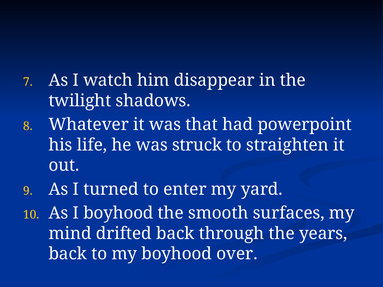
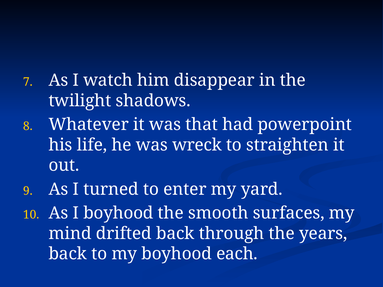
struck: struck -> wreck
over: over -> each
